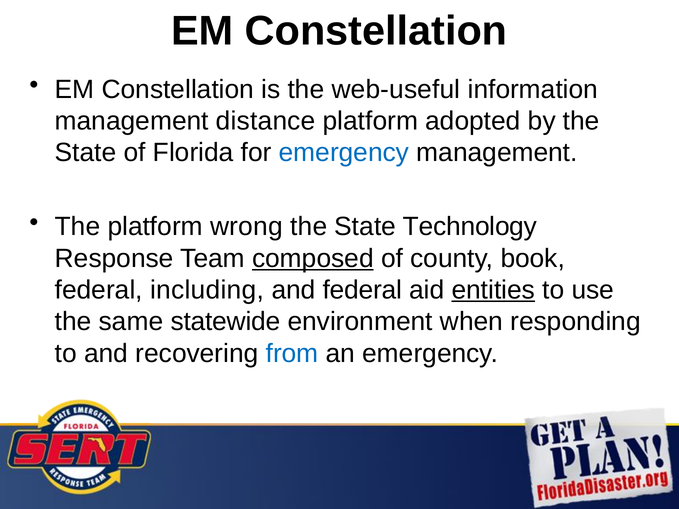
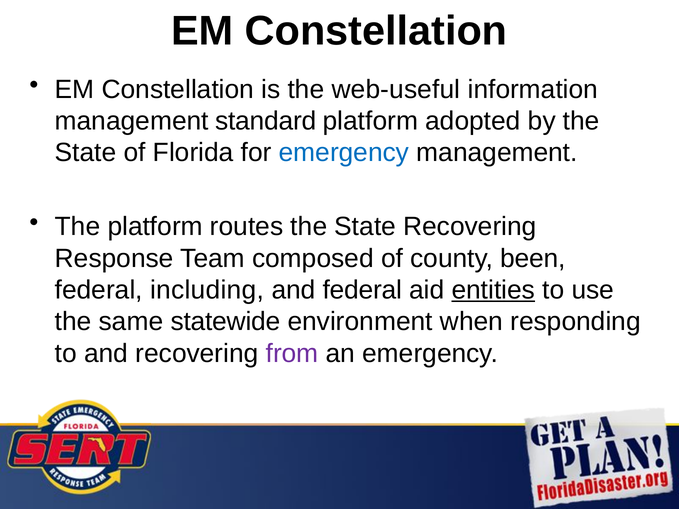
distance: distance -> standard
wrong: wrong -> routes
State Technology: Technology -> Recovering
composed underline: present -> none
book: book -> been
from colour: blue -> purple
